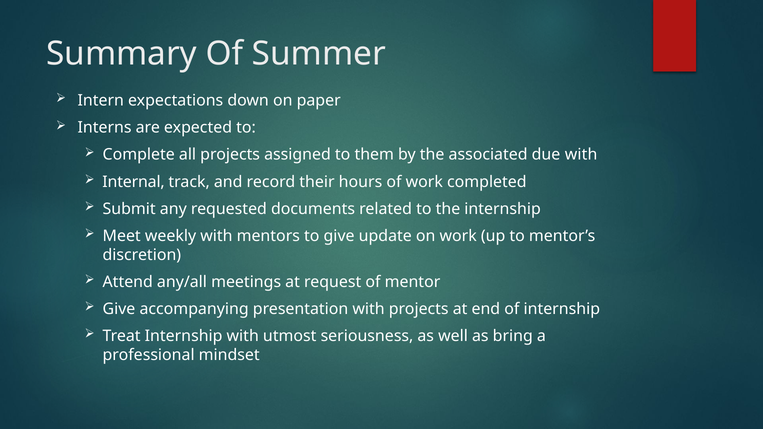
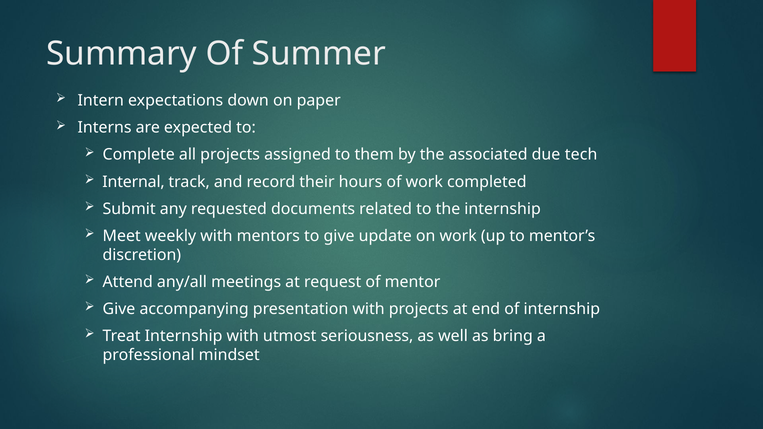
due with: with -> tech
